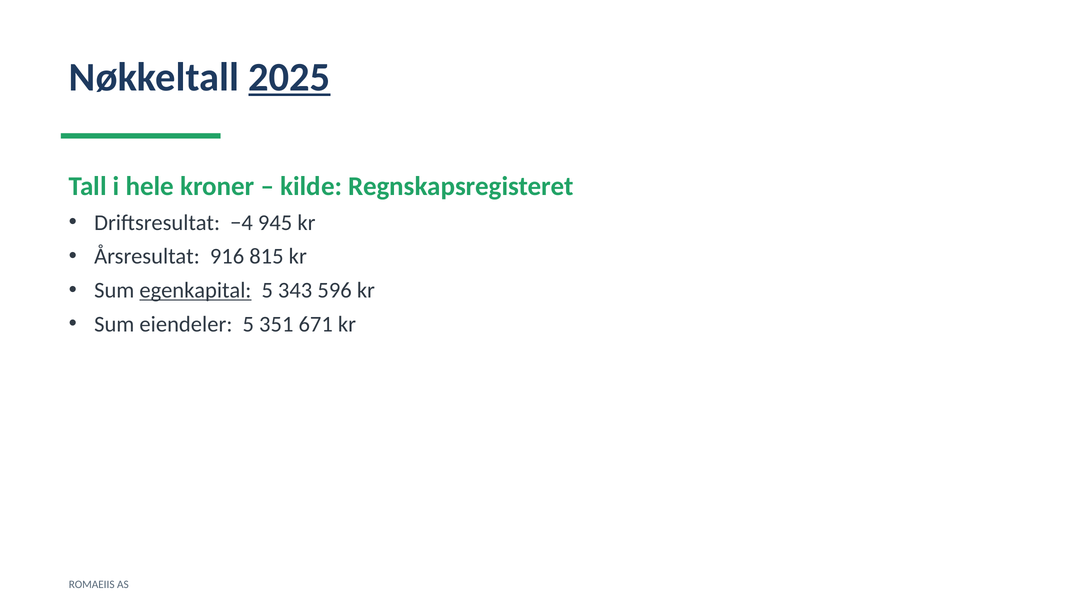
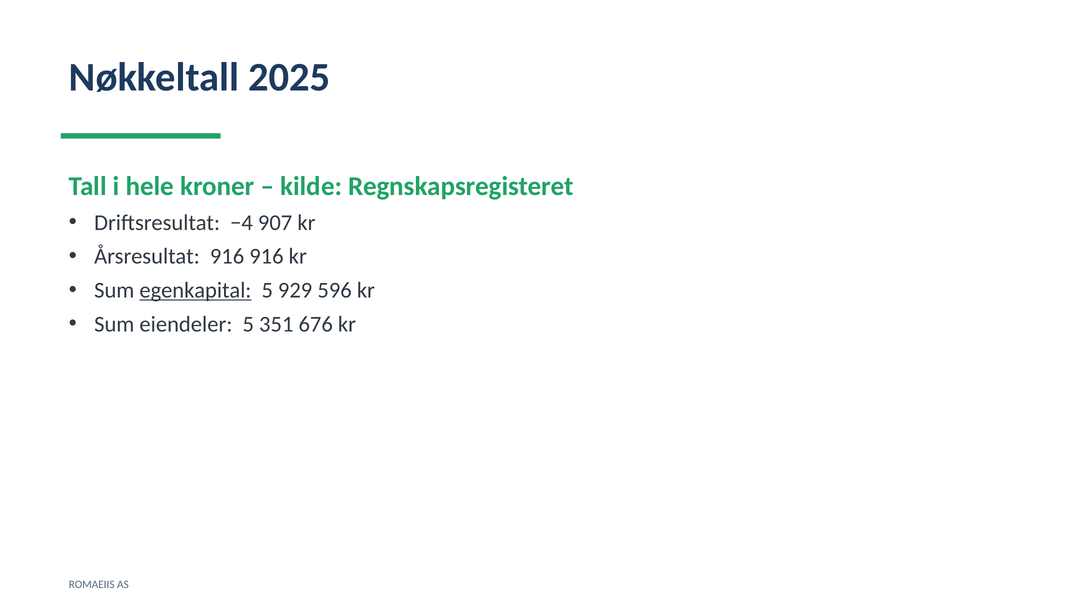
2025 underline: present -> none
945: 945 -> 907
916 815: 815 -> 916
343: 343 -> 929
671: 671 -> 676
